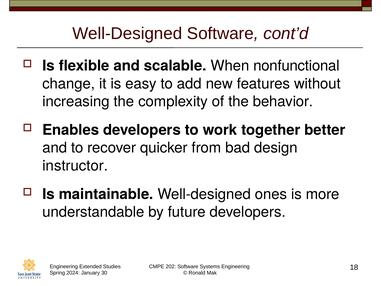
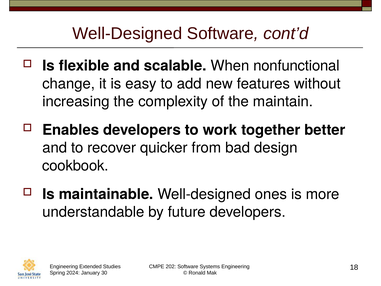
behavior: behavior -> maintain
instructor: instructor -> cookbook
